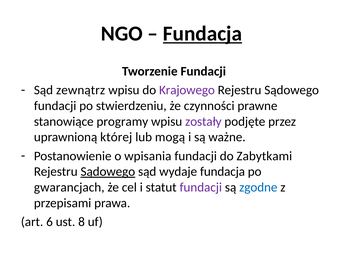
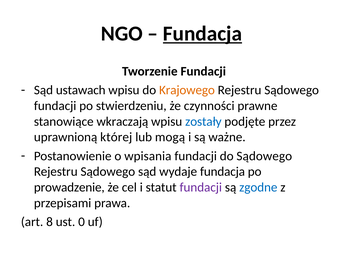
zewnątrz: zewnątrz -> ustawach
Krajowego colour: purple -> orange
programy: programy -> wkraczają
zostały colour: purple -> blue
do Zabytkami: Zabytkami -> Sądowego
Sądowego at (108, 172) underline: present -> none
gwarancjach: gwarancjach -> prowadzenie
6: 6 -> 8
8: 8 -> 0
